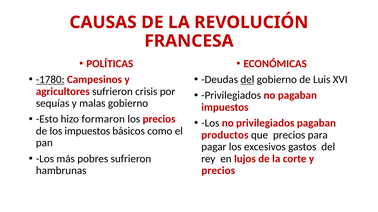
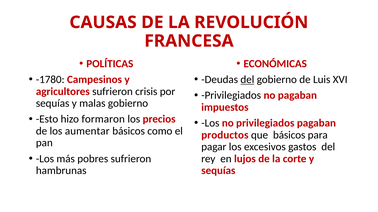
-1780 underline: present -> none
los impuestos: impuestos -> aumentar
que precios: precios -> básicos
precios at (218, 171): precios -> sequías
